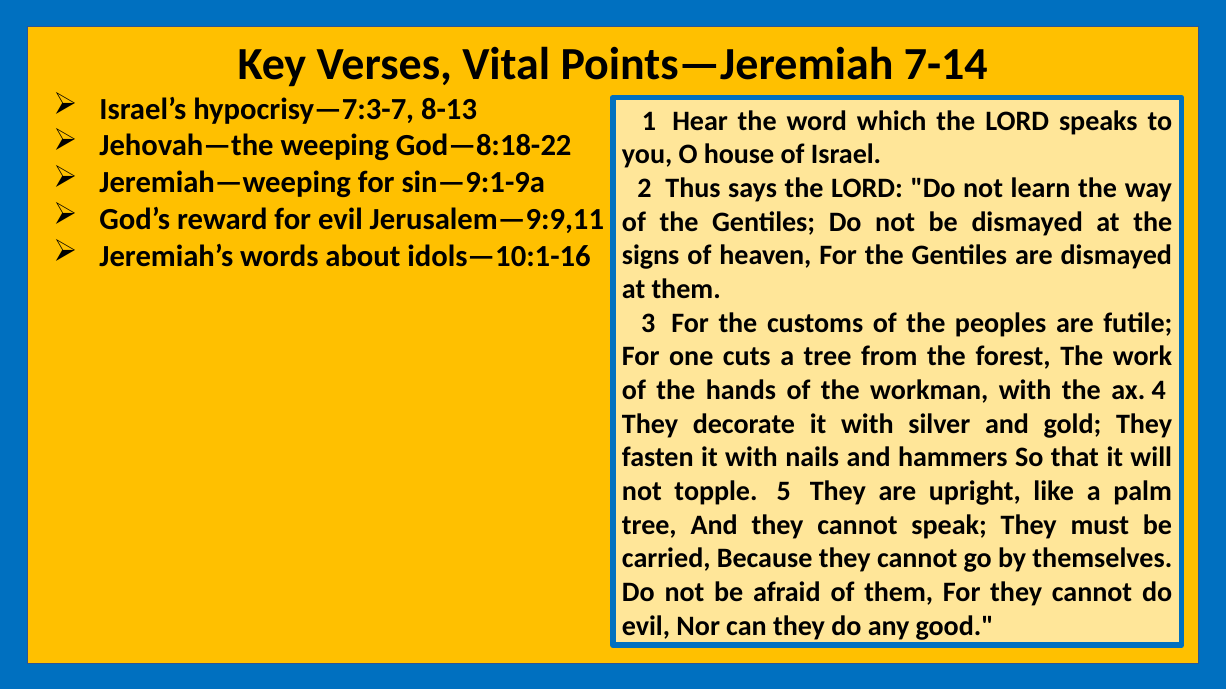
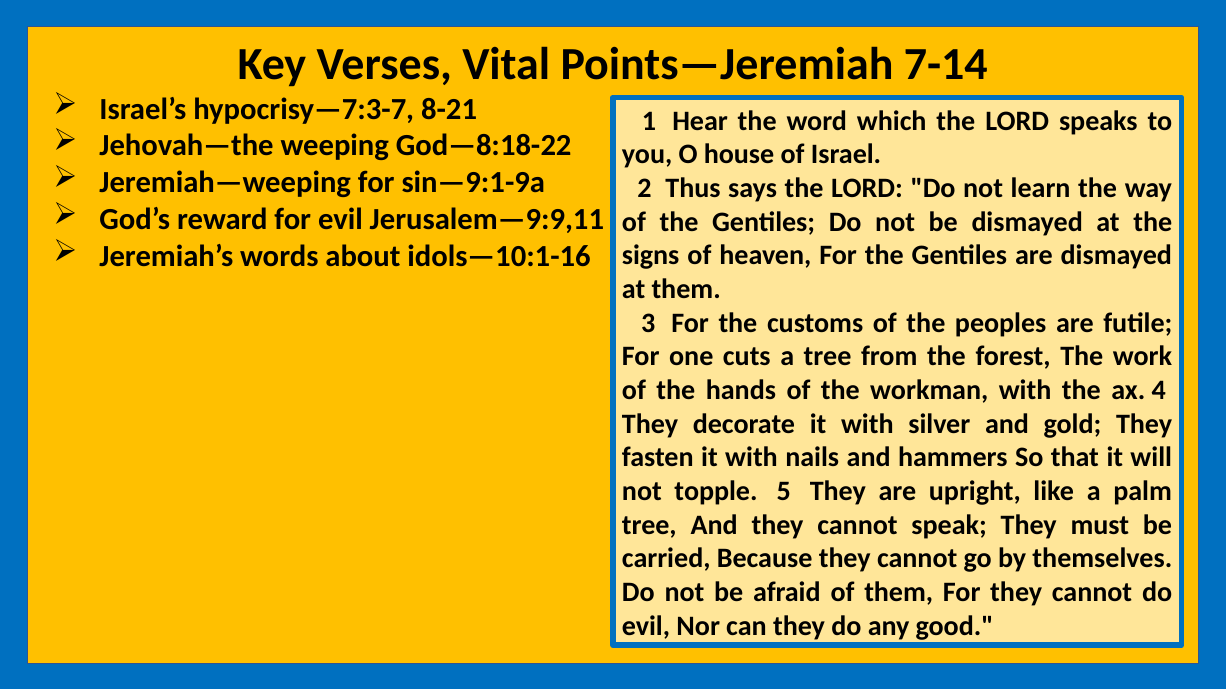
8-13: 8-13 -> 8-21
